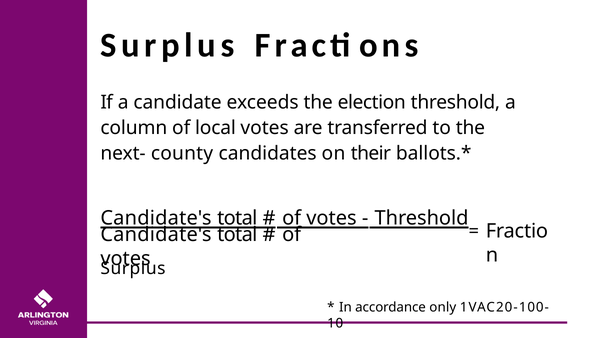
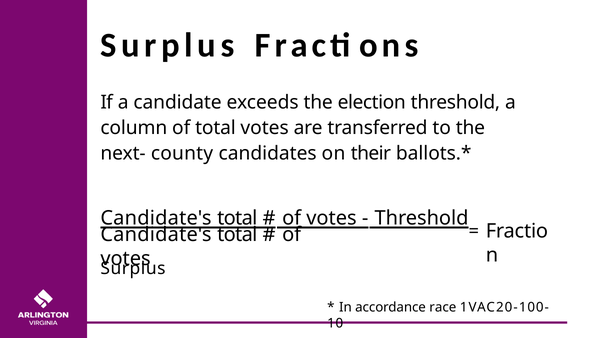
of local: local -> total
only: only -> race
